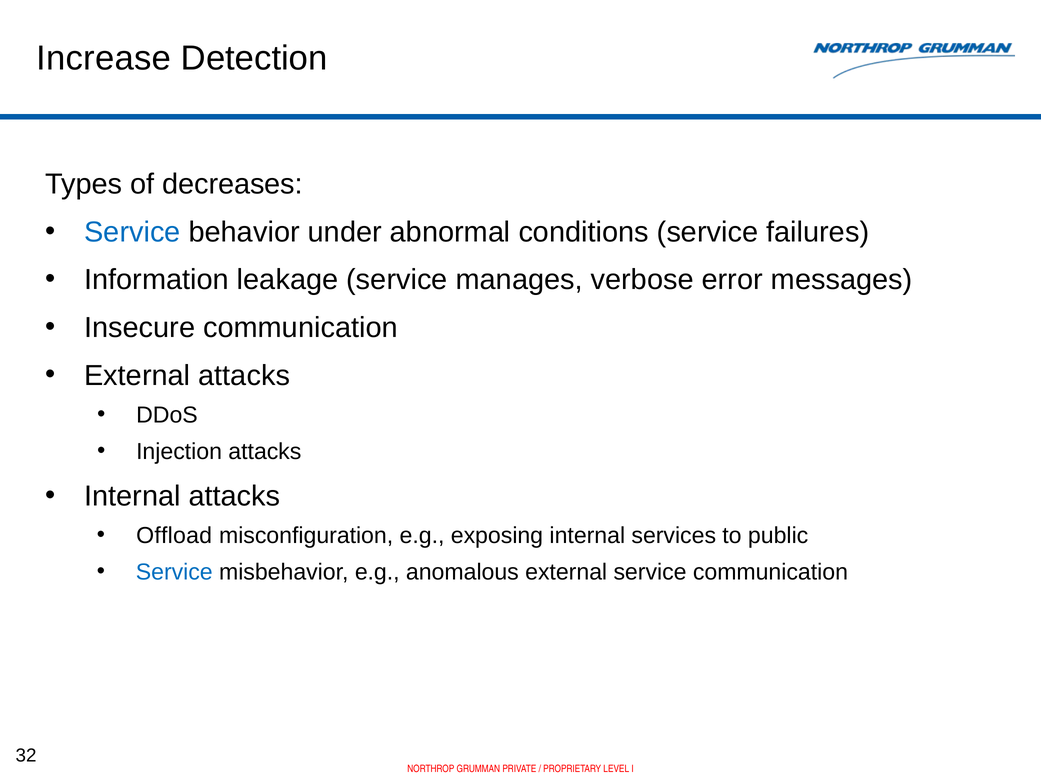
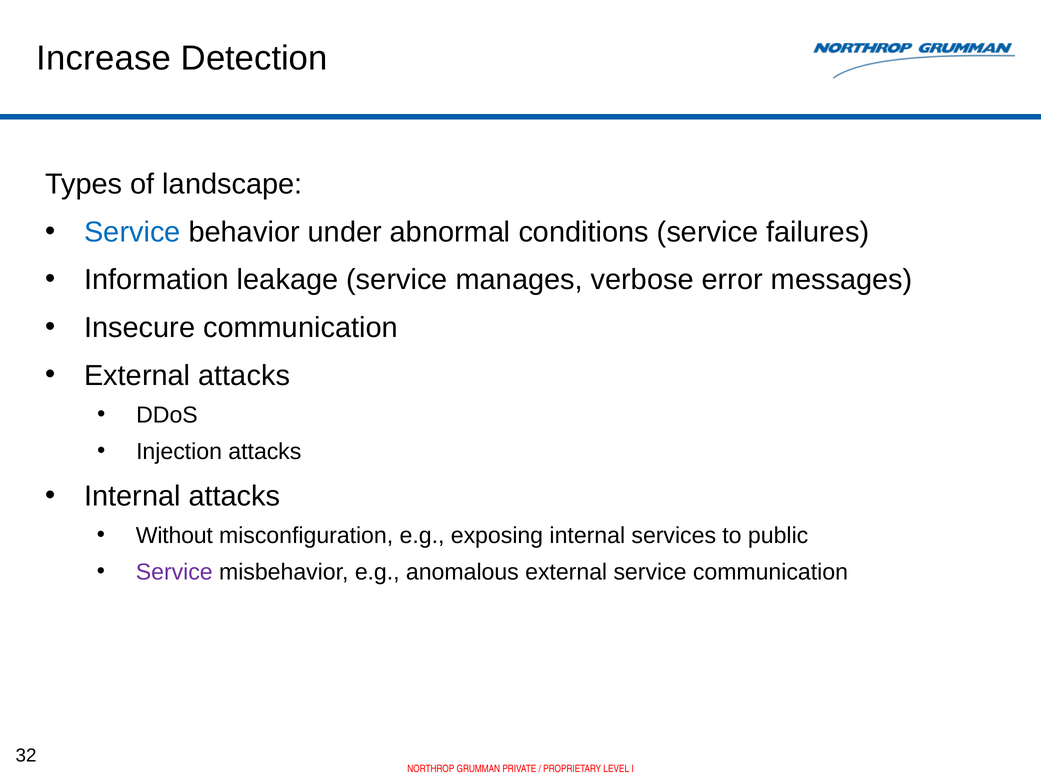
decreases: decreases -> landscape
Offload: Offload -> Without
Service at (174, 572) colour: blue -> purple
